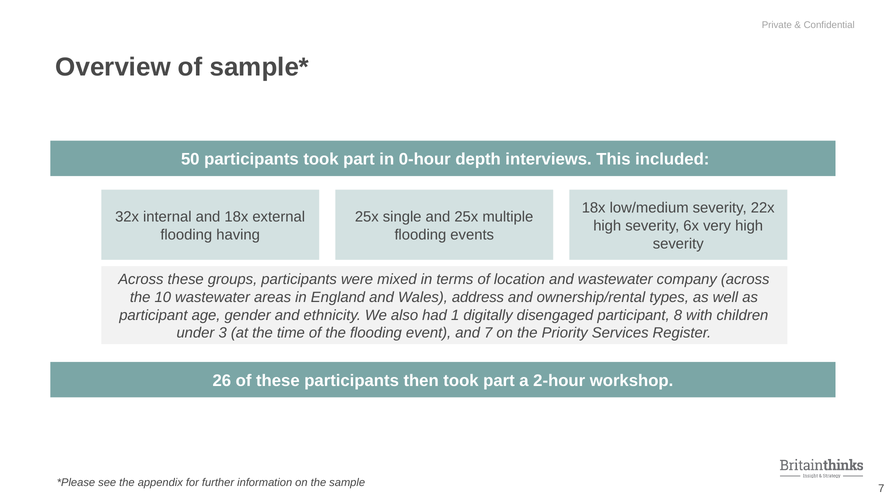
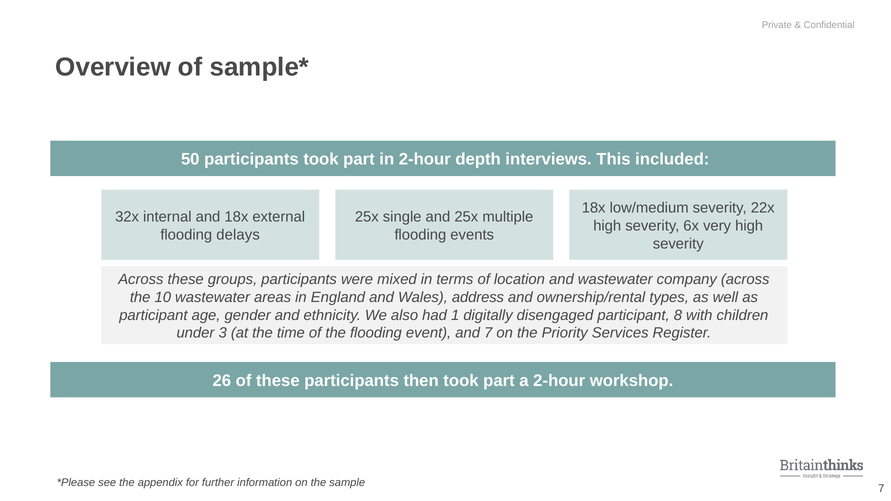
in 0-hour: 0-hour -> 2-hour
having: having -> delays
